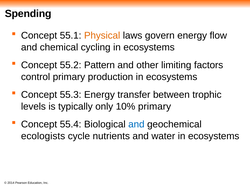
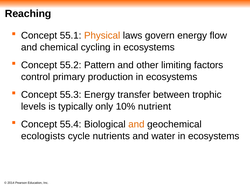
Spending: Spending -> Reaching
10% primary: primary -> nutrient
and at (136, 125) colour: blue -> orange
